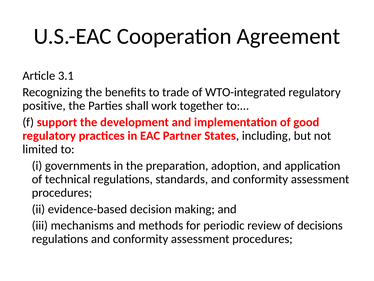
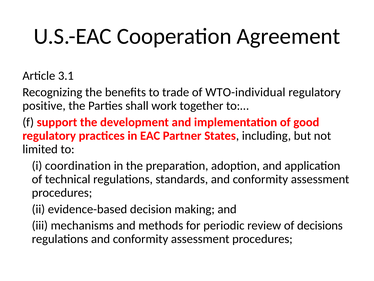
WTO-integrated: WTO-integrated -> WTO-individual
governments: governments -> coordination
